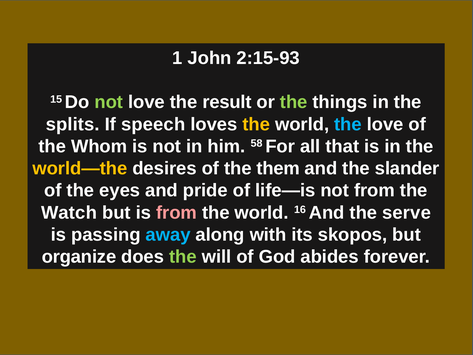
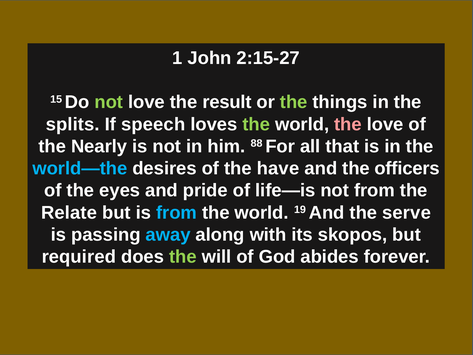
2:15-93: 2:15-93 -> 2:15-27
the at (256, 124) colour: yellow -> light green
the at (348, 124) colour: light blue -> pink
Whom: Whom -> Nearly
58: 58 -> 88
world—the colour: yellow -> light blue
them: them -> have
slander: slander -> officers
Watch: Watch -> Relate
from at (177, 213) colour: pink -> light blue
16: 16 -> 19
organize: organize -> required
